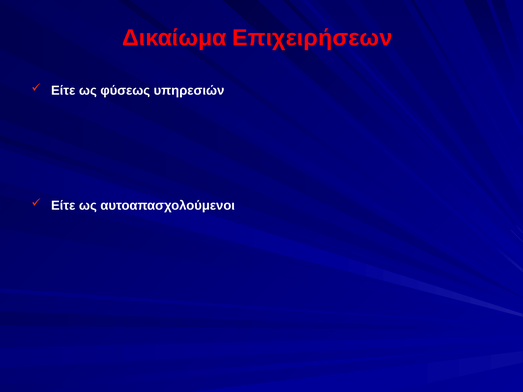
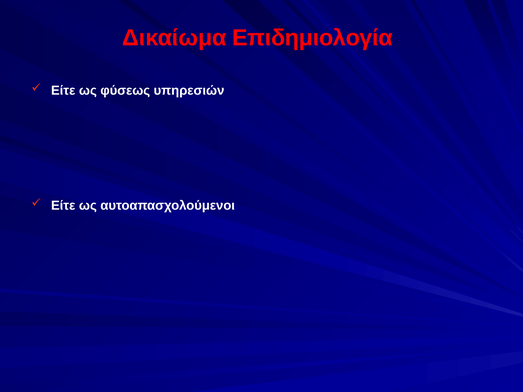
Επιχειρήσεων: Επιχειρήσεων -> Επιδημιολογία
